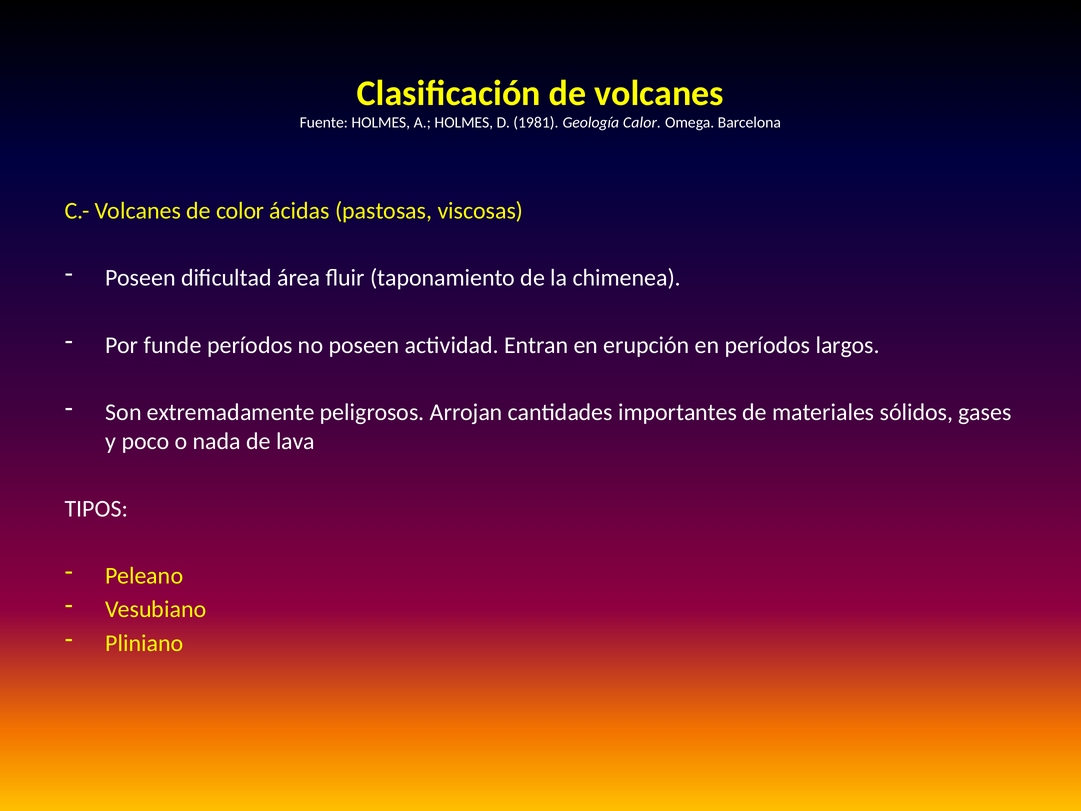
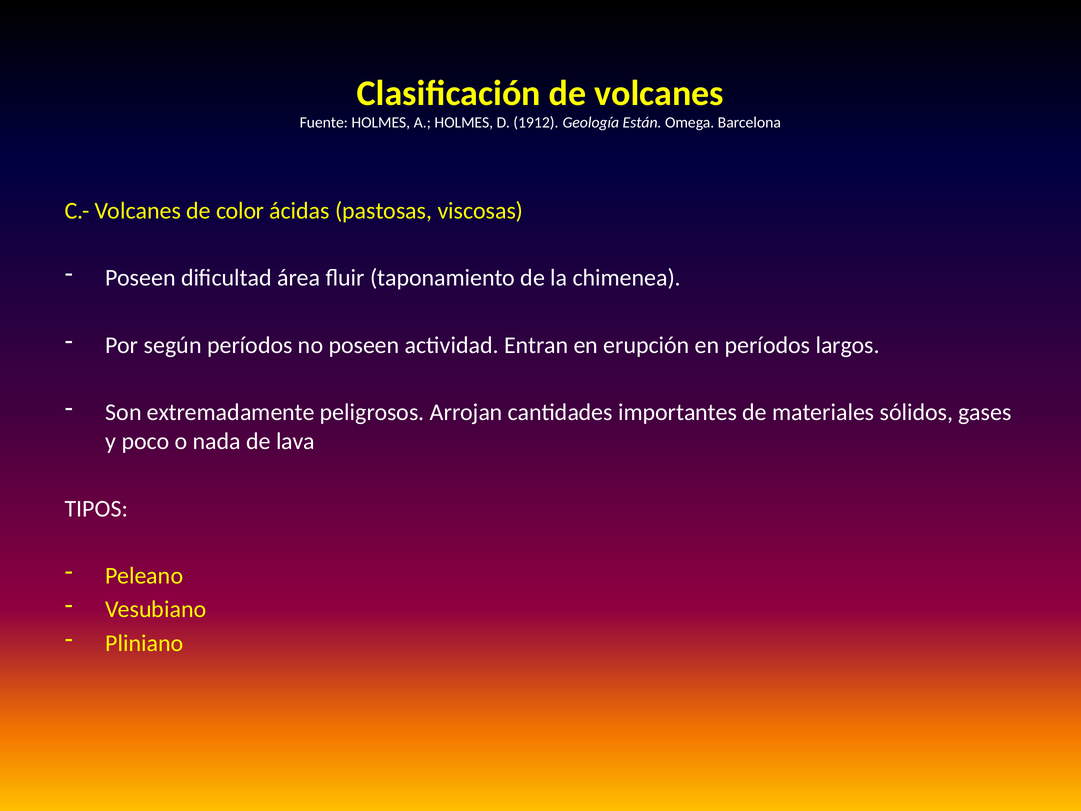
1981: 1981 -> 1912
Calor: Calor -> Están
funde: funde -> según
